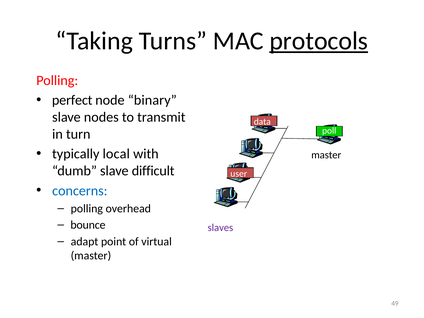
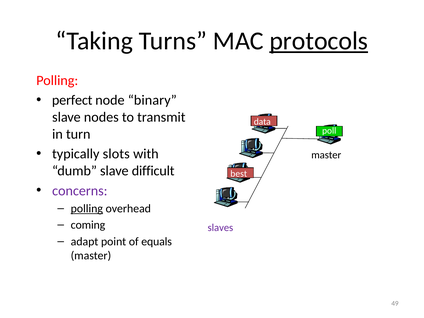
local: local -> slots
user: user -> best
concerns colour: blue -> purple
polling at (87, 208) underline: none -> present
bounce: bounce -> coming
virtual: virtual -> equals
